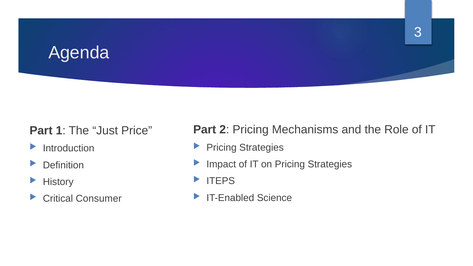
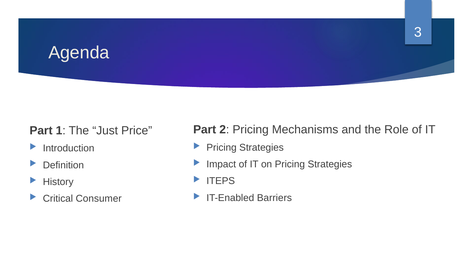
Science: Science -> Barriers
